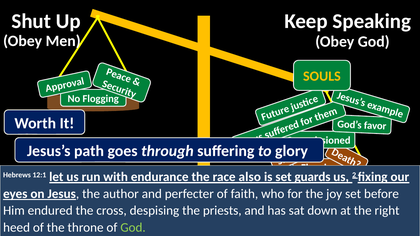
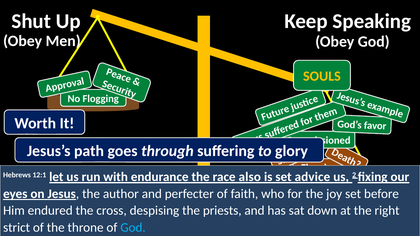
guards: guards -> advice
heed: heed -> strict
God at (133, 228) colour: light green -> light blue
